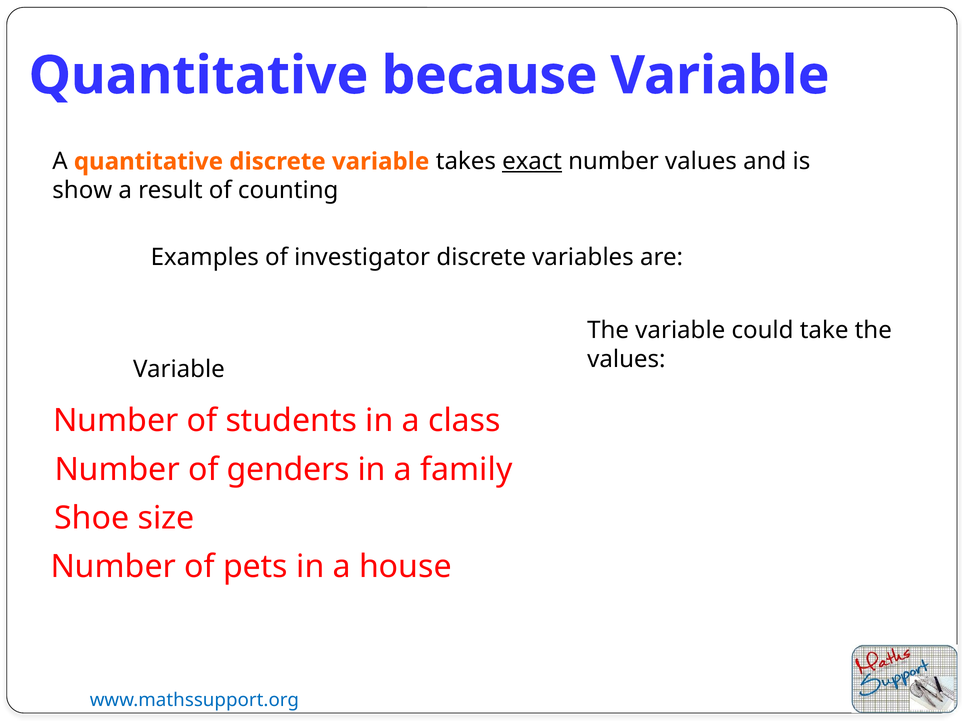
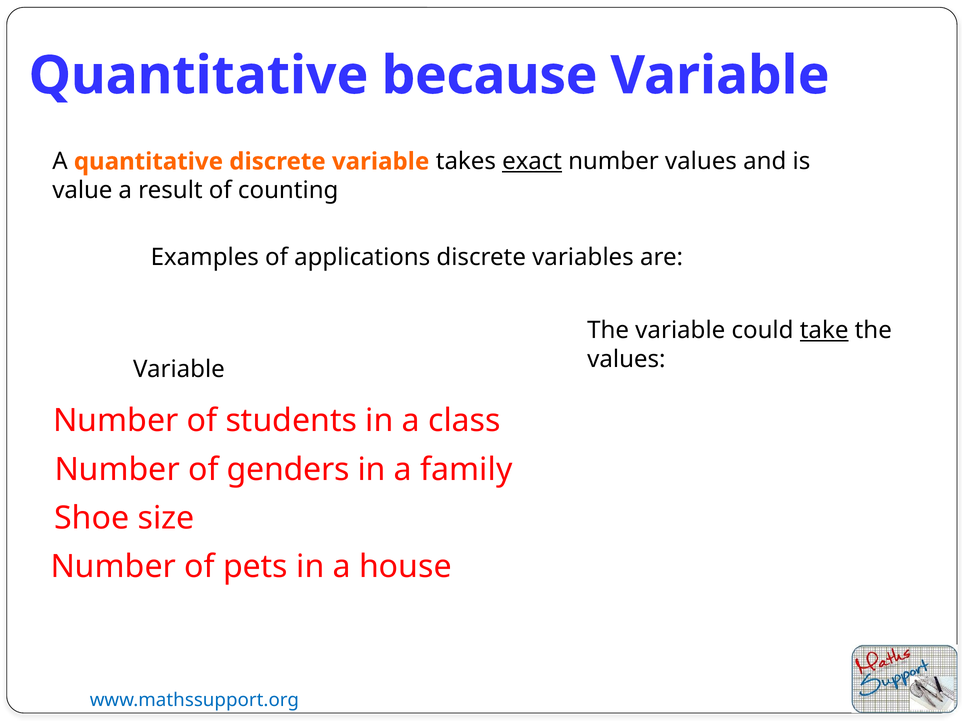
show: show -> value
investigator: investigator -> applications
take underline: none -> present
